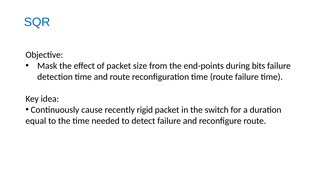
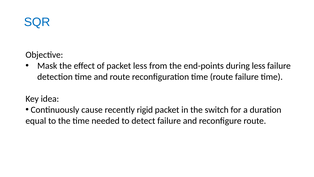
packet size: size -> less
during bits: bits -> less
